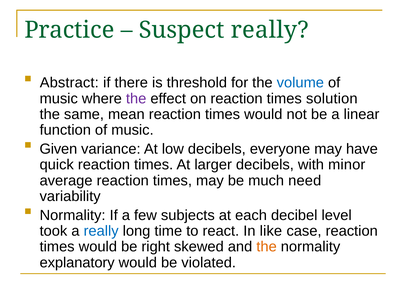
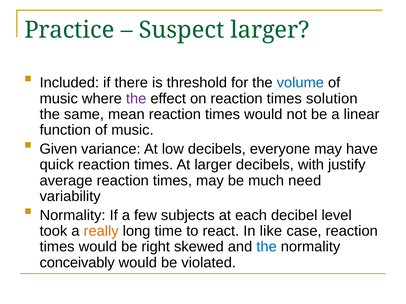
Suspect really: really -> larger
Abstract: Abstract -> Included
minor: minor -> justify
really at (101, 231) colour: blue -> orange
the at (267, 247) colour: orange -> blue
explanatory: explanatory -> conceivably
